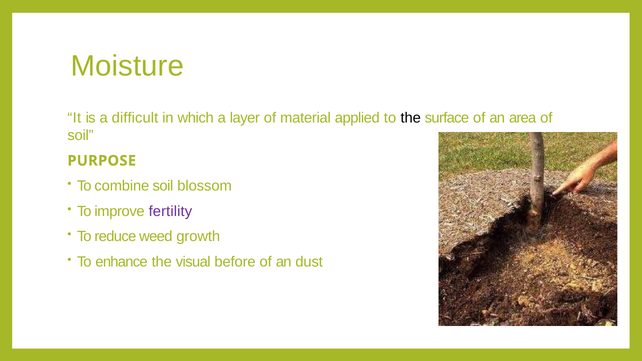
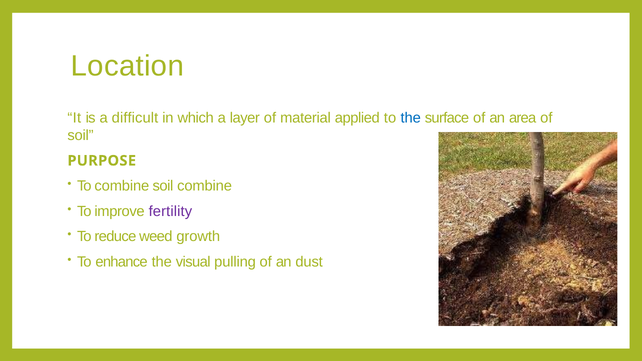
Moisture: Moisture -> Location
the at (411, 118) colour: black -> blue
soil blossom: blossom -> combine
before: before -> pulling
